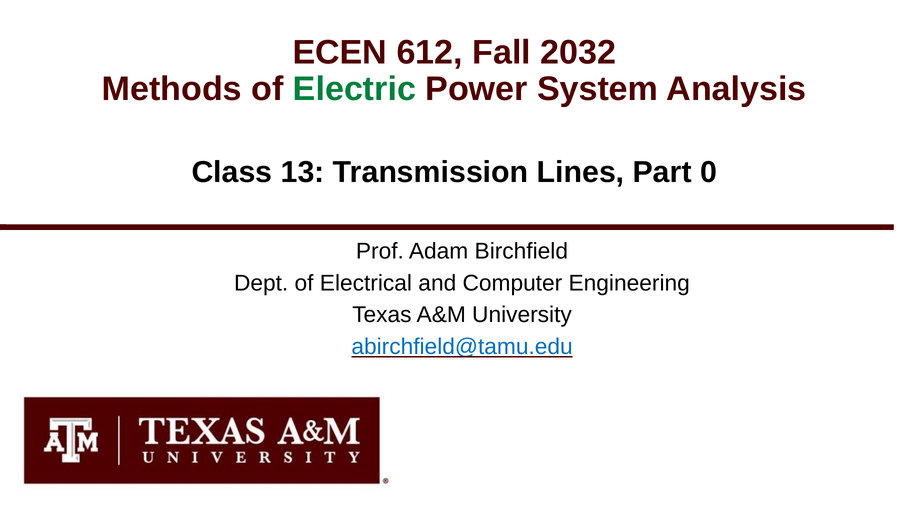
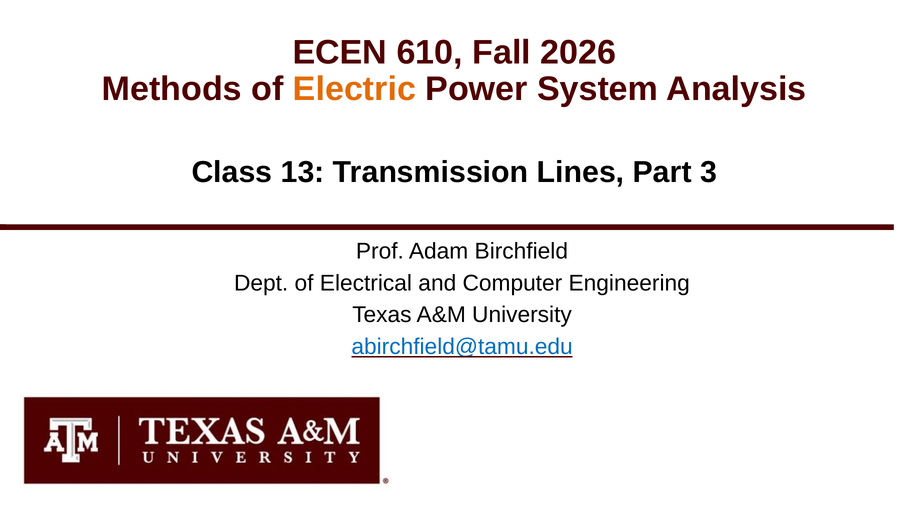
612: 612 -> 610
2032: 2032 -> 2026
Electric colour: green -> orange
0: 0 -> 3
